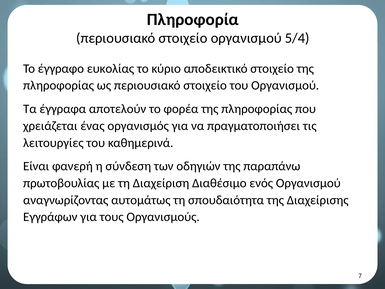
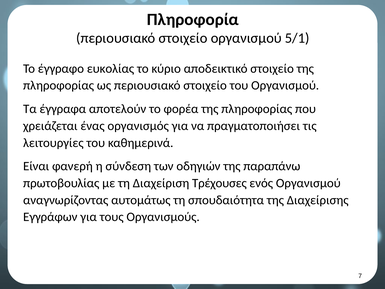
5/4: 5/4 -> 5/1
Διαθέσιμο: Διαθέσιμο -> Τρέχουσες
